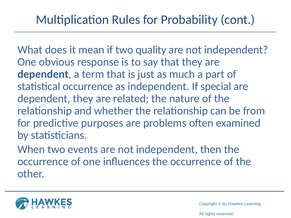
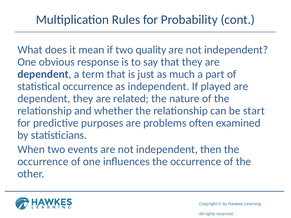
special: special -> played
from: from -> start
